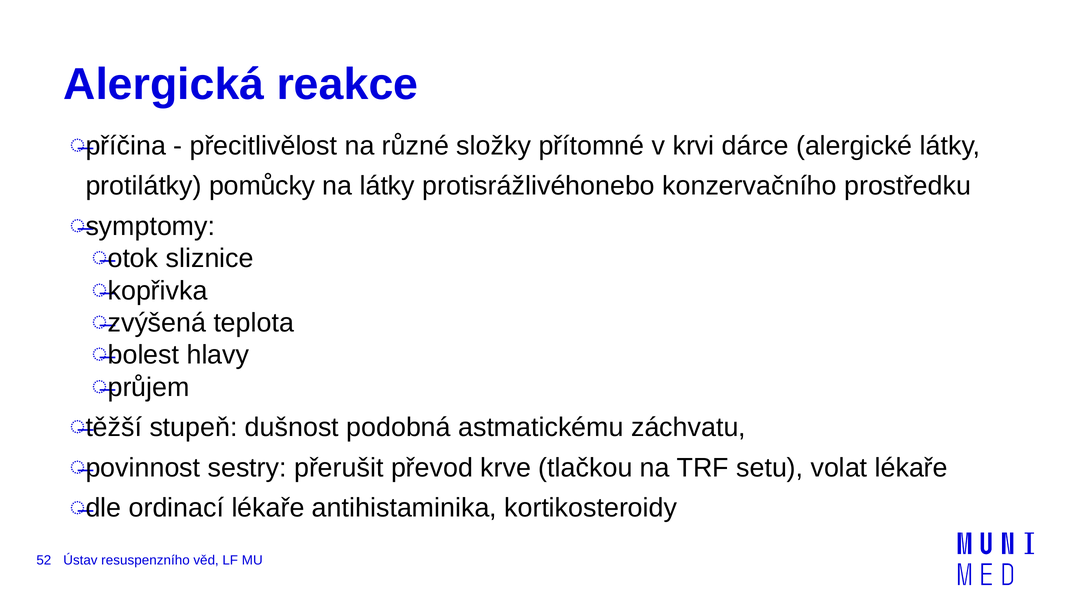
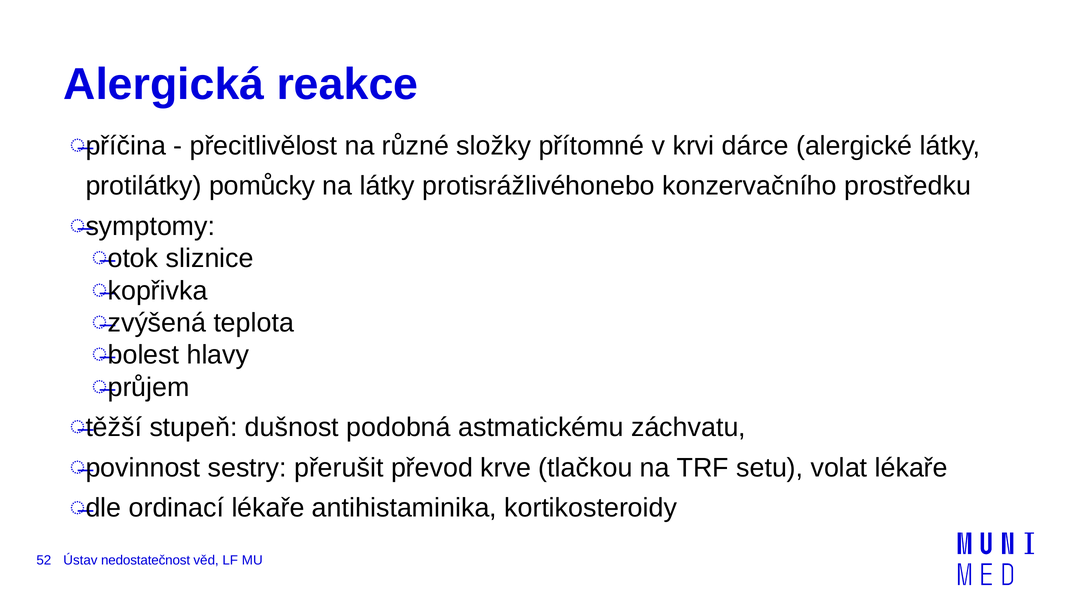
resuspenzního: resuspenzního -> nedostatečnost
